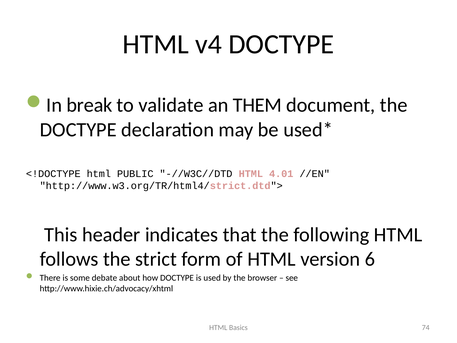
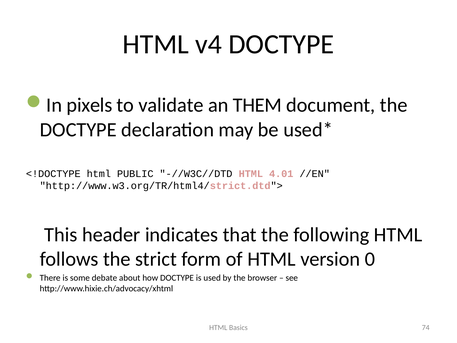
break: break -> pixels
6: 6 -> 0
